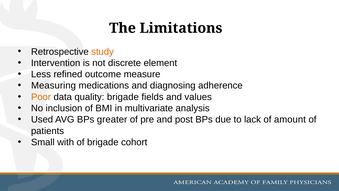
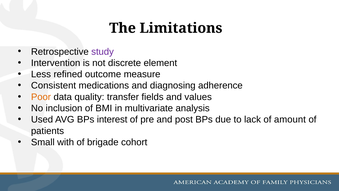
study colour: orange -> purple
Measuring: Measuring -> Consistent
quality brigade: brigade -> transfer
greater: greater -> interest
